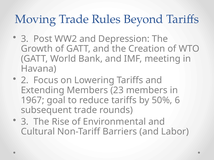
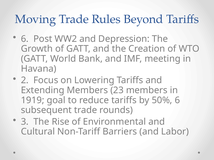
3 at (25, 39): 3 -> 6
1967: 1967 -> 1919
